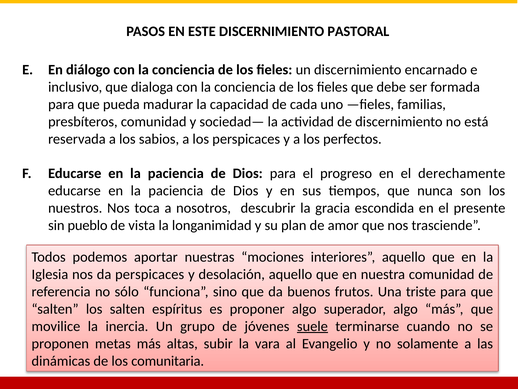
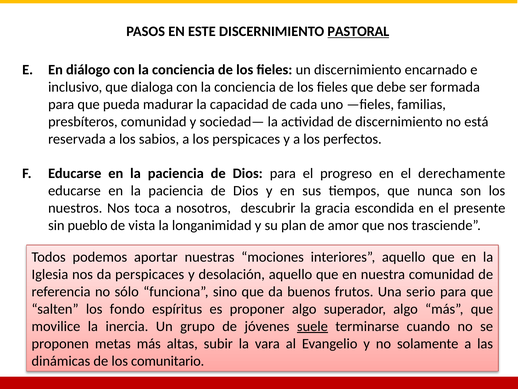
PASTORAL underline: none -> present
triste: triste -> serio
los salten: salten -> fondo
comunitaria: comunitaria -> comunitario
